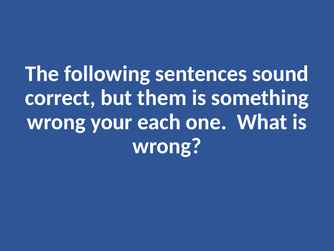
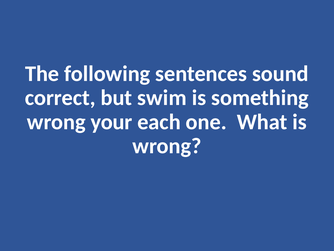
them: them -> swim
